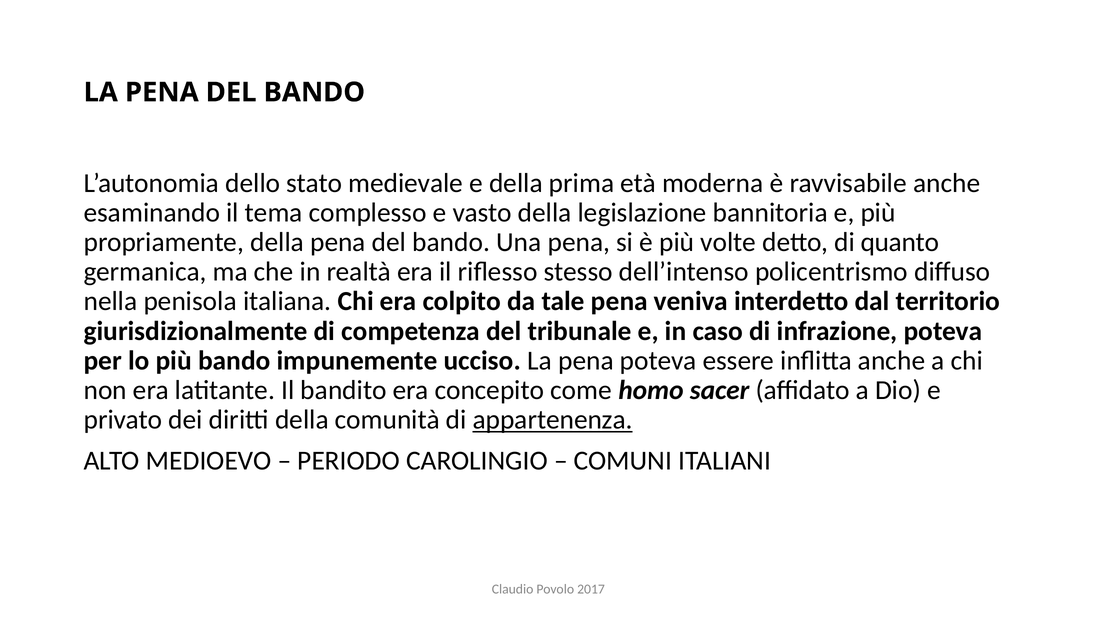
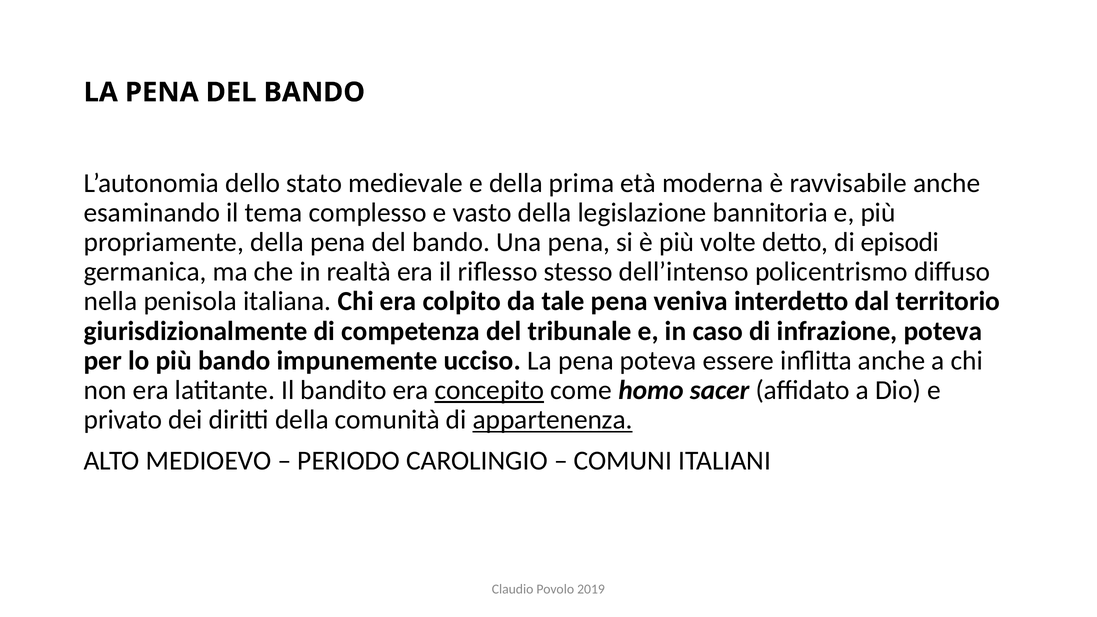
quanto: quanto -> episodi
concepito underline: none -> present
2017: 2017 -> 2019
